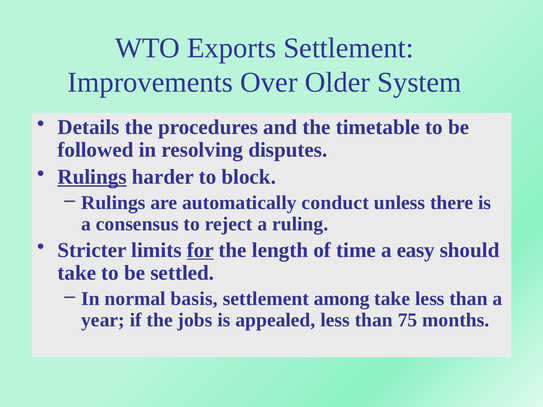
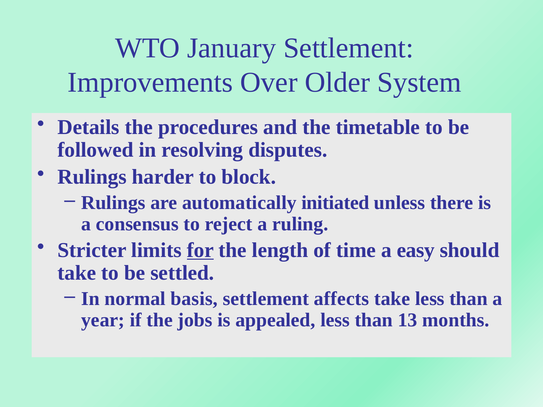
Exports: Exports -> January
Rulings at (92, 177) underline: present -> none
conduct: conduct -> initiated
among: among -> affects
75: 75 -> 13
